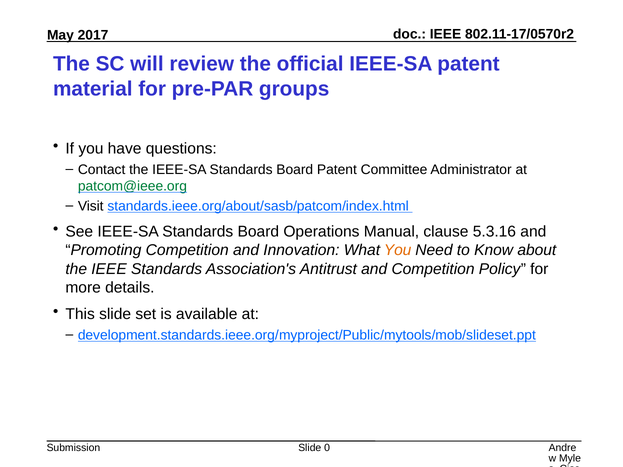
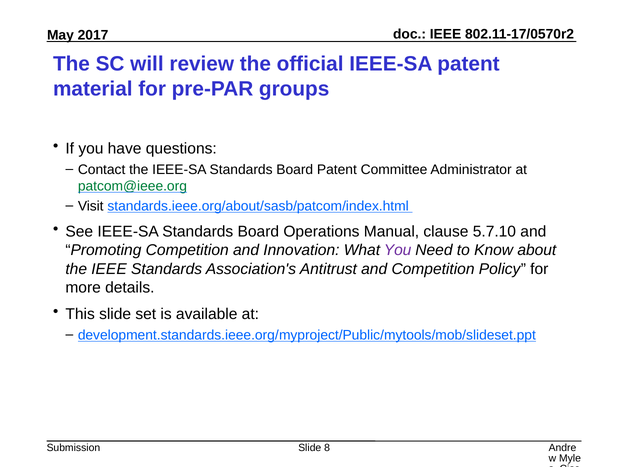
5.3.16: 5.3.16 -> 5.7.10
You at (398, 250) colour: orange -> purple
0: 0 -> 8
